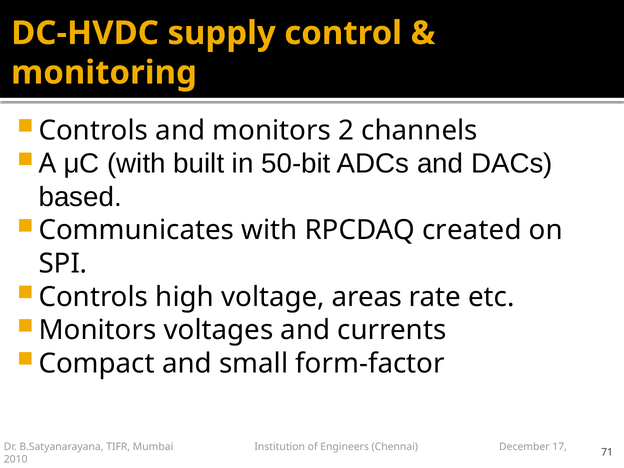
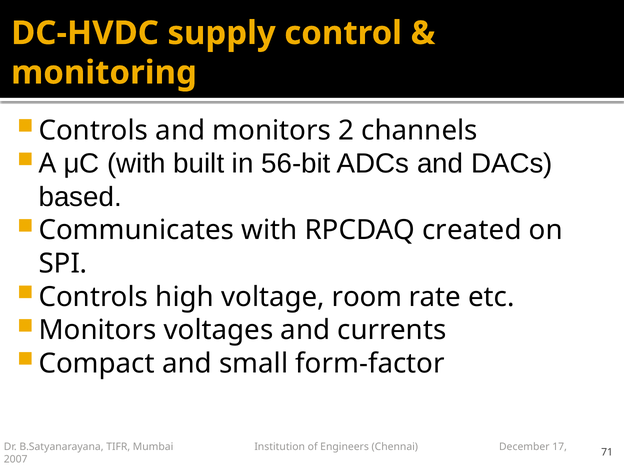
50-bit: 50-bit -> 56-bit
areas: areas -> room
2010: 2010 -> 2007
